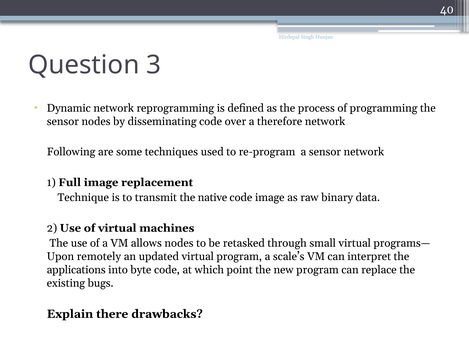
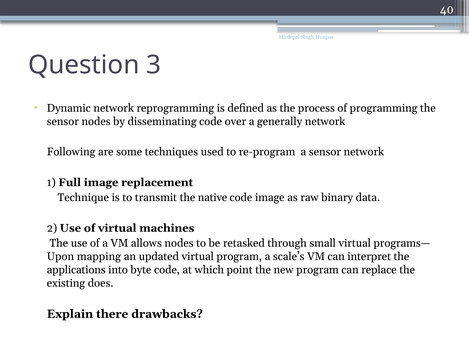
therefore: therefore -> generally
remotely: remotely -> mapping
bugs: bugs -> does
